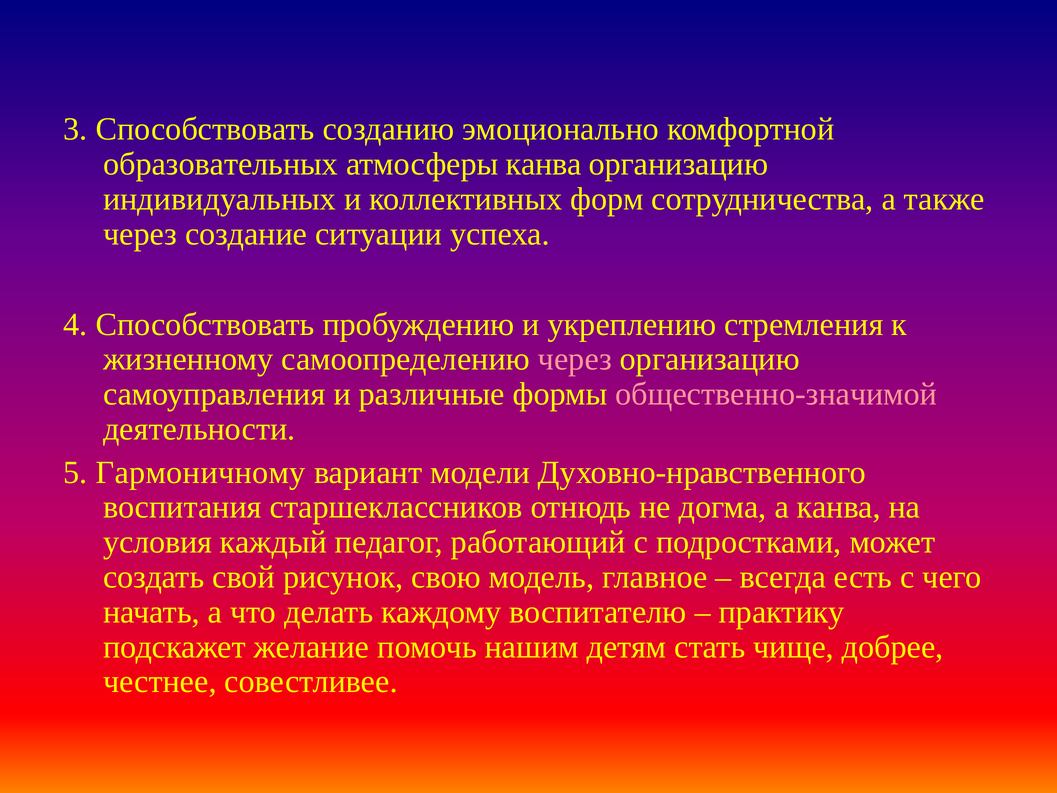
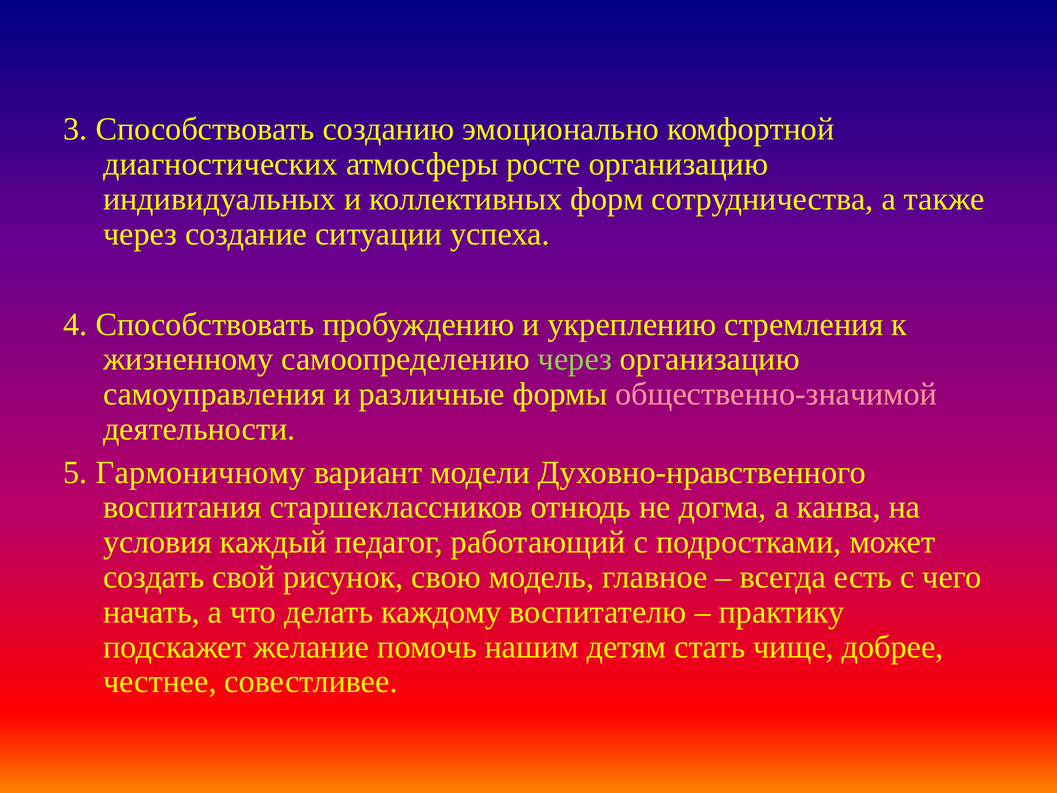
образовательных: образовательных -> диагностических
атмосферы канва: канва -> росте
через at (575, 359) colour: pink -> light green
